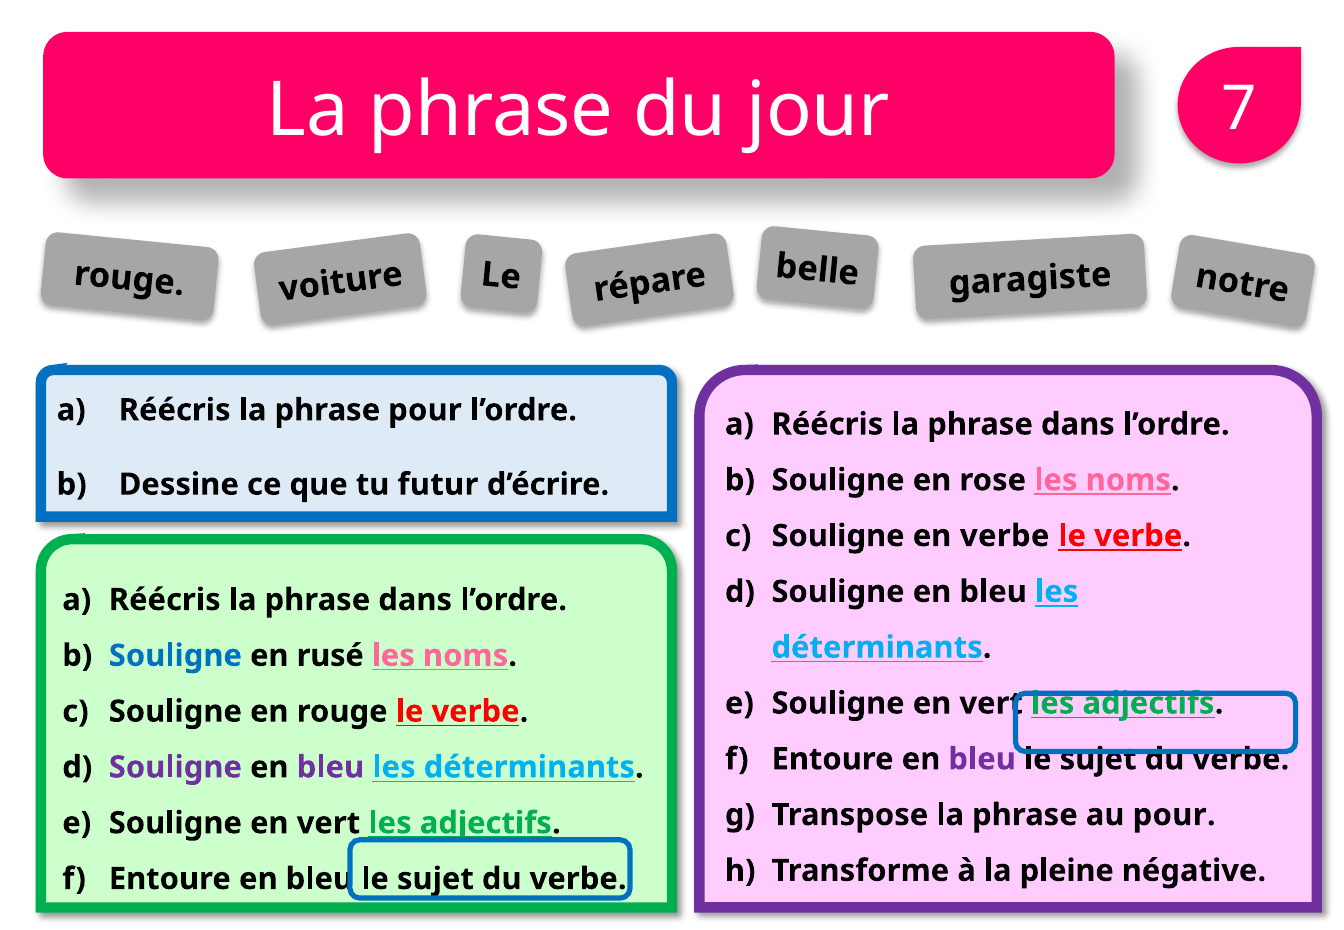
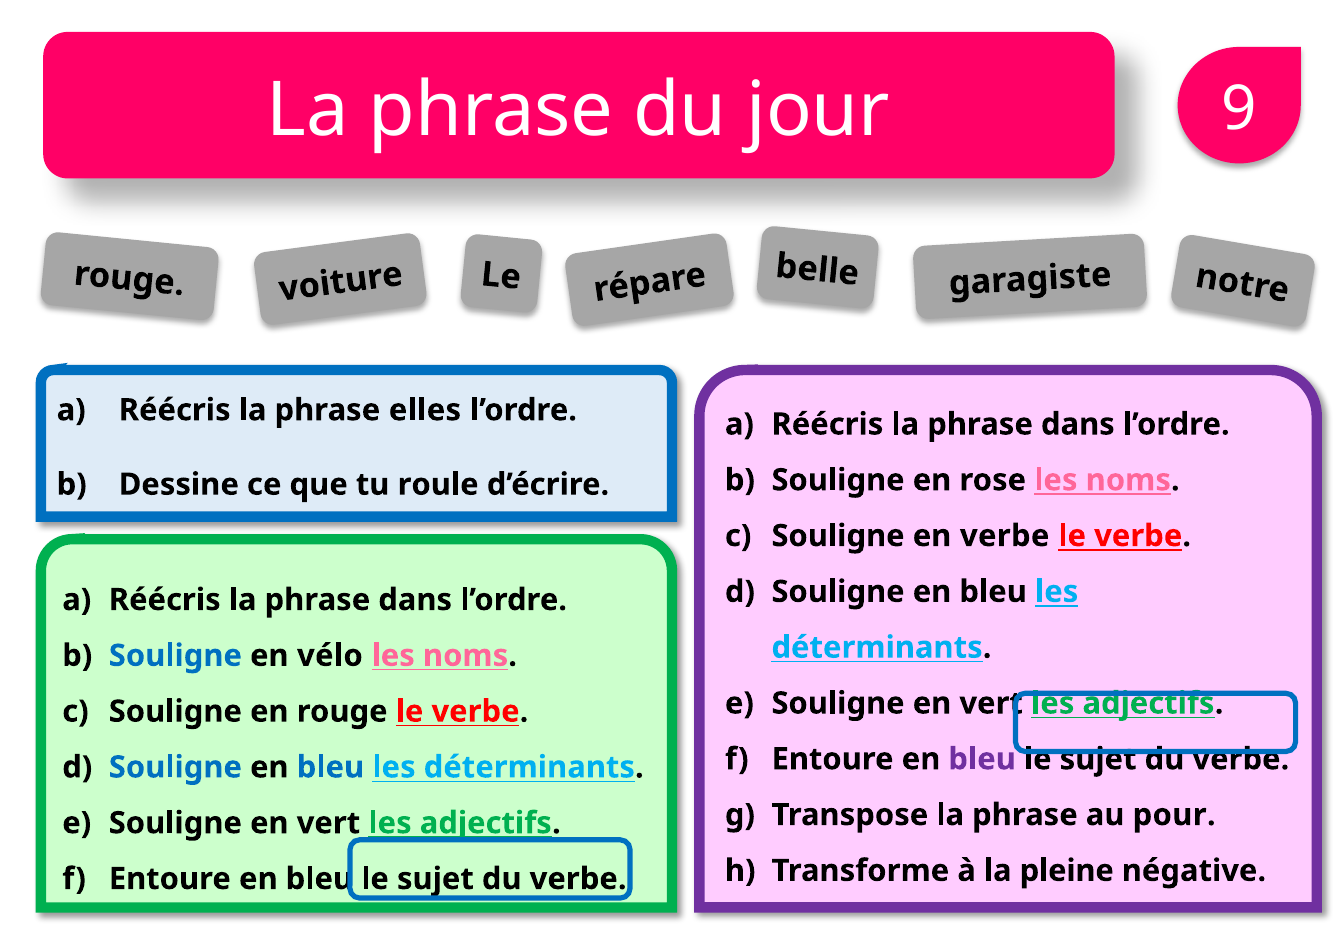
7: 7 -> 9
phrase pour: pour -> elles
futur: futur -> roule
rusé: rusé -> vélo
Souligne at (175, 768) colour: purple -> blue
bleu at (330, 768) colour: purple -> blue
